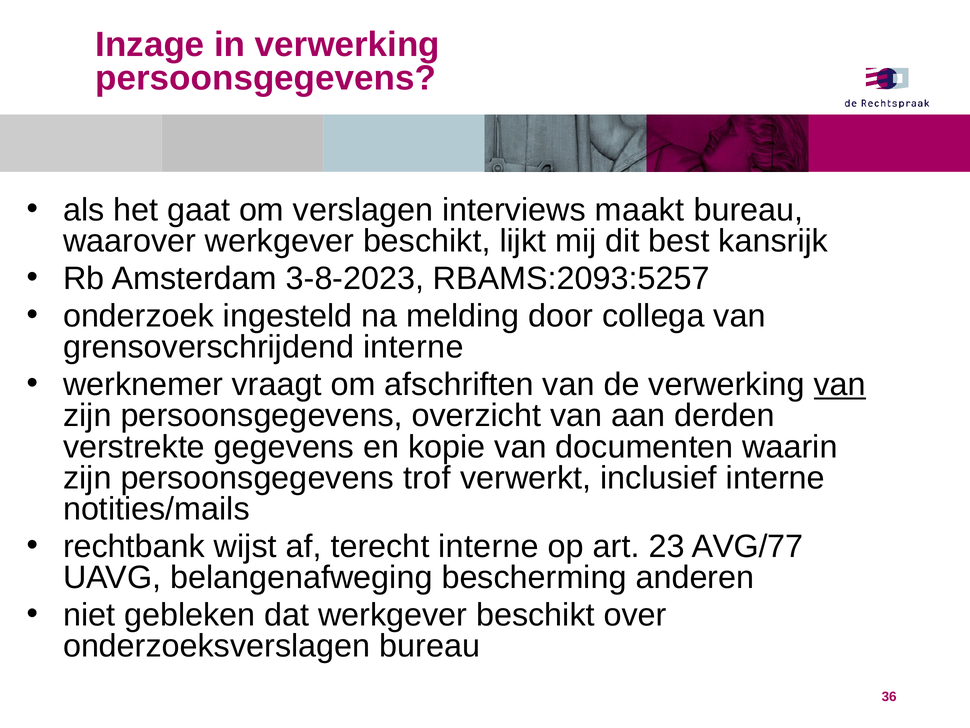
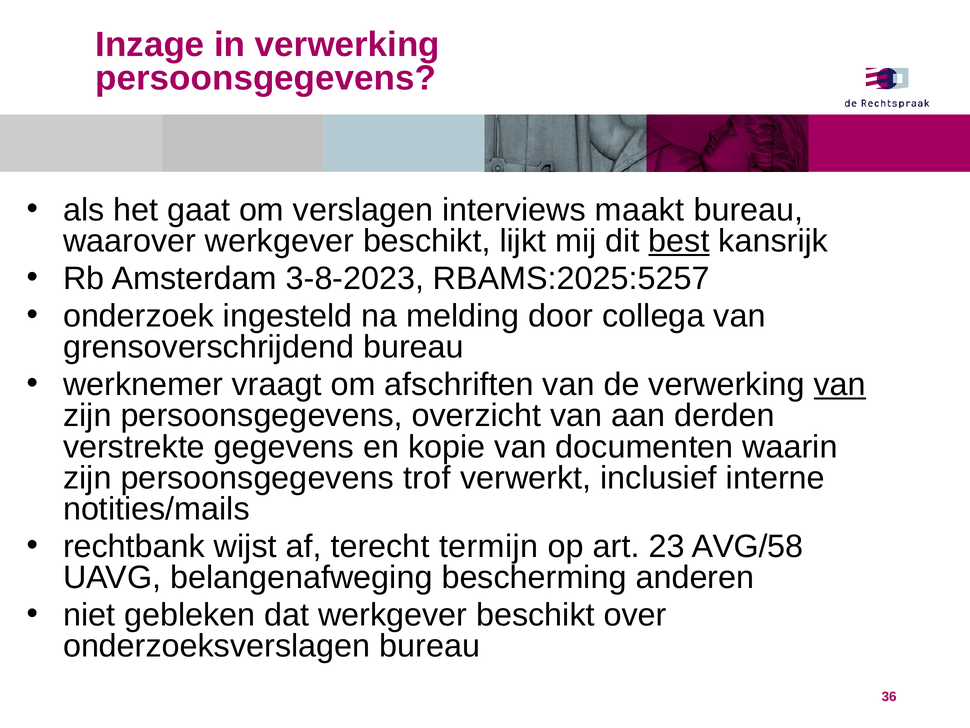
best underline: none -> present
RBAMS:2093:5257: RBAMS:2093:5257 -> RBAMS:2025:5257
grensoverschrijdend interne: interne -> bureau
terecht interne: interne -> termijn
AVG/77: AVG/77 -> AVG/58
